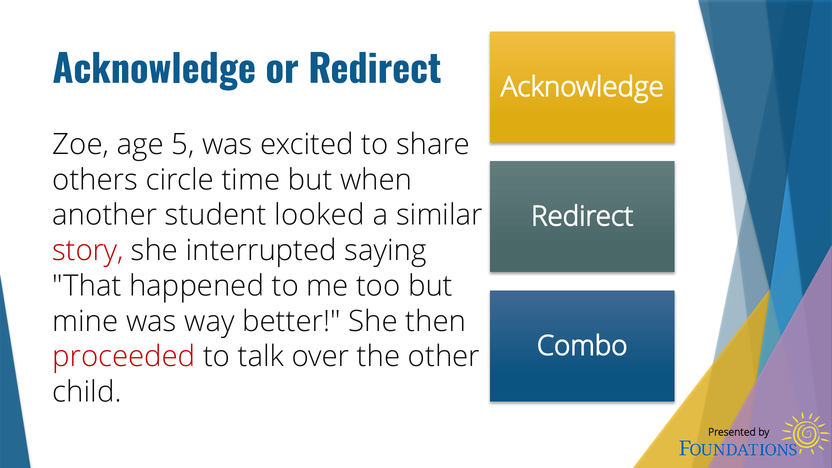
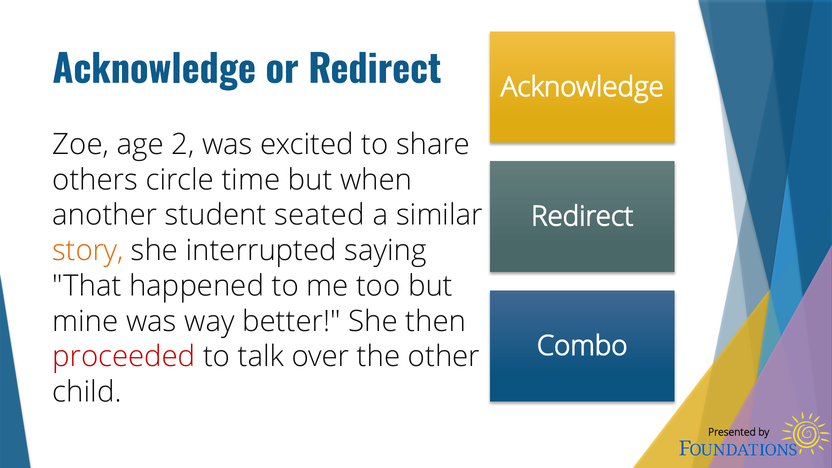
5: 5 -> 2
looked: looked -> seated
story colour: red -> orange
